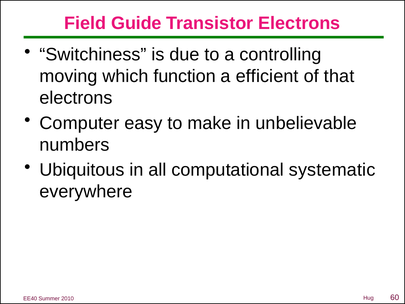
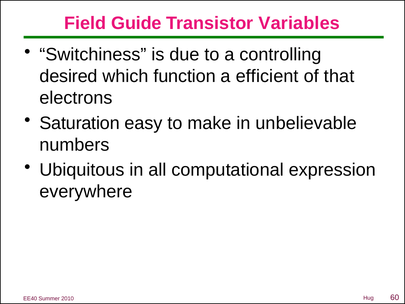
Transistor Electrons: Electrons -> Variables
moving: moving -> desired
Computer: Computer -> Saturation
systematic: systematic -> expression
